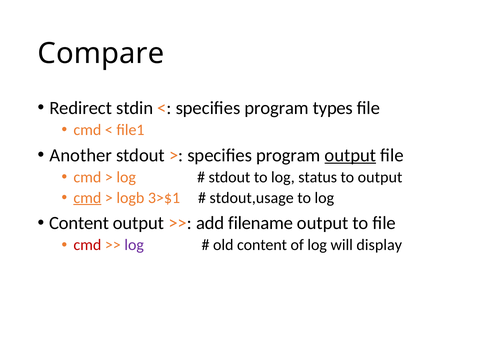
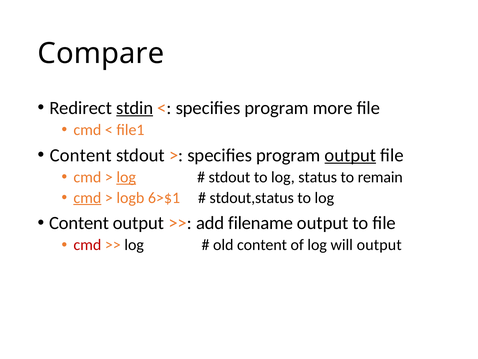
stdin underline: none -> present
types: types -> more
Another at (81, 155): Another -> Content
log at (126, 177) underline: none -> present
to output: output -> remain
3>$1: 3>$1 -> 6>$1
stdout,usage: stdout,usage -> stdout,status
log at (134, 245) colour: purple -> black
will display: display -> output
